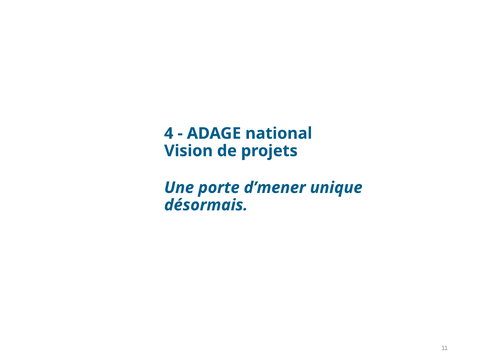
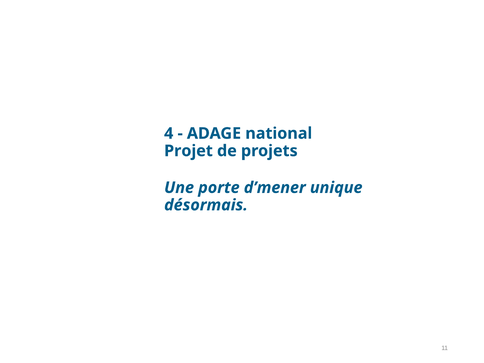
Vision: Vision -> Projet
